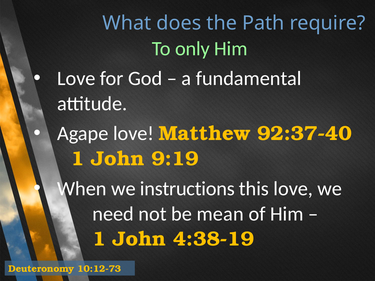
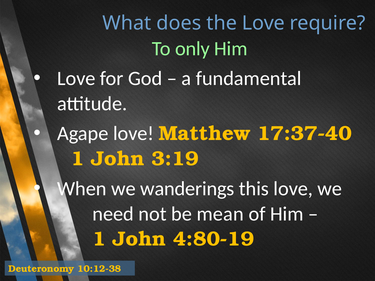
the Path: Path -> Love
92:37-40: 92:37-40 -> 17:37-40
9:19: 9:19 -> 3:19
instructions: instructions -> wanderings
4:38-19: 4:38-19 -> 4:80-19
10:12-73: 10:12-73 -> 10:12-38
